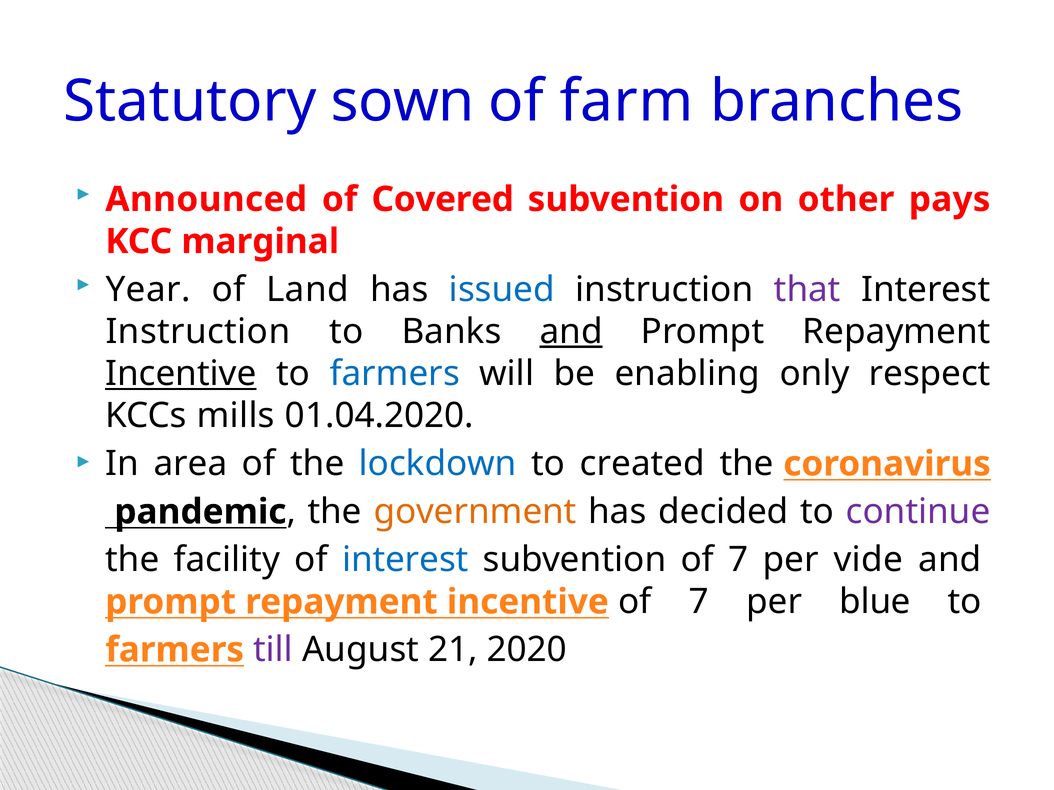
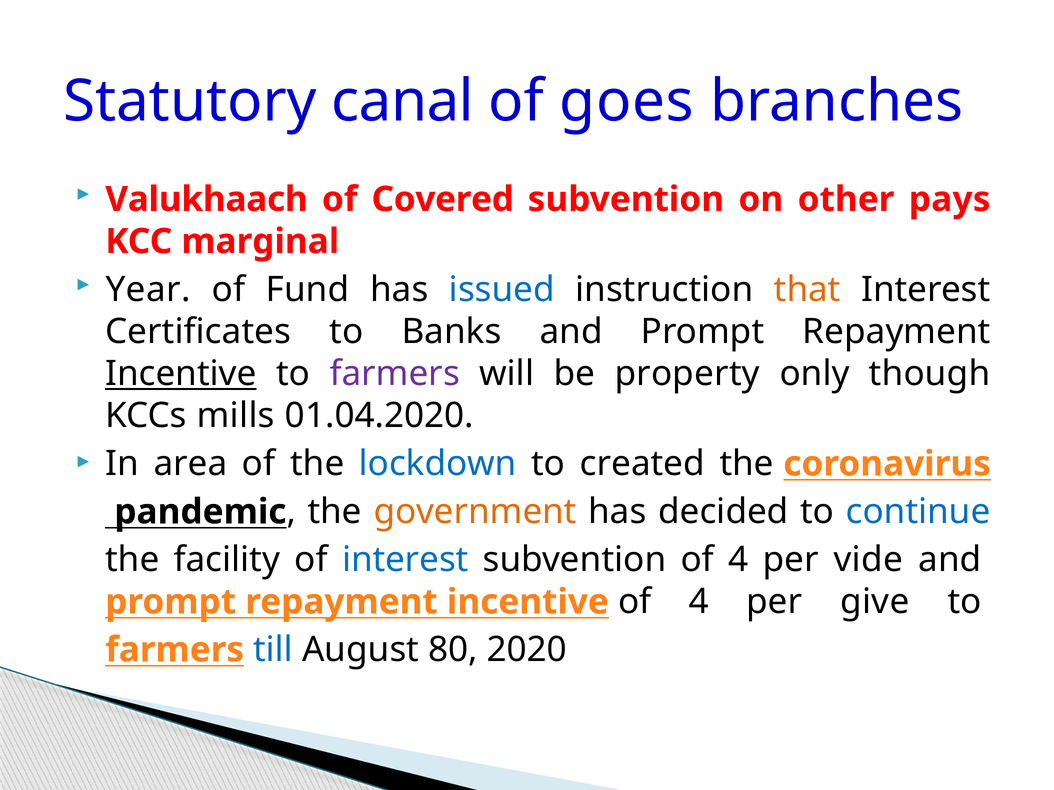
sown: sown -> canal
farm: farm -> goes
Announced: Announced -> Valukhaach
Land: Land -> Fund
that colour: purple -> orange
Instruction at (198, 332): Instruction -> Certificates
and at (571, 332) underline: present -> none
farmers at (395, 374) colour: blue -> purple
enabling: enabling -> property
respect: respect -> though
continue colour: purple -> blue
subvention of 7: 7 -> 4
incentive of 7: 7 -> 4
blue: blue -> give
till colour: purple -> blue
21: 21 -> 80
